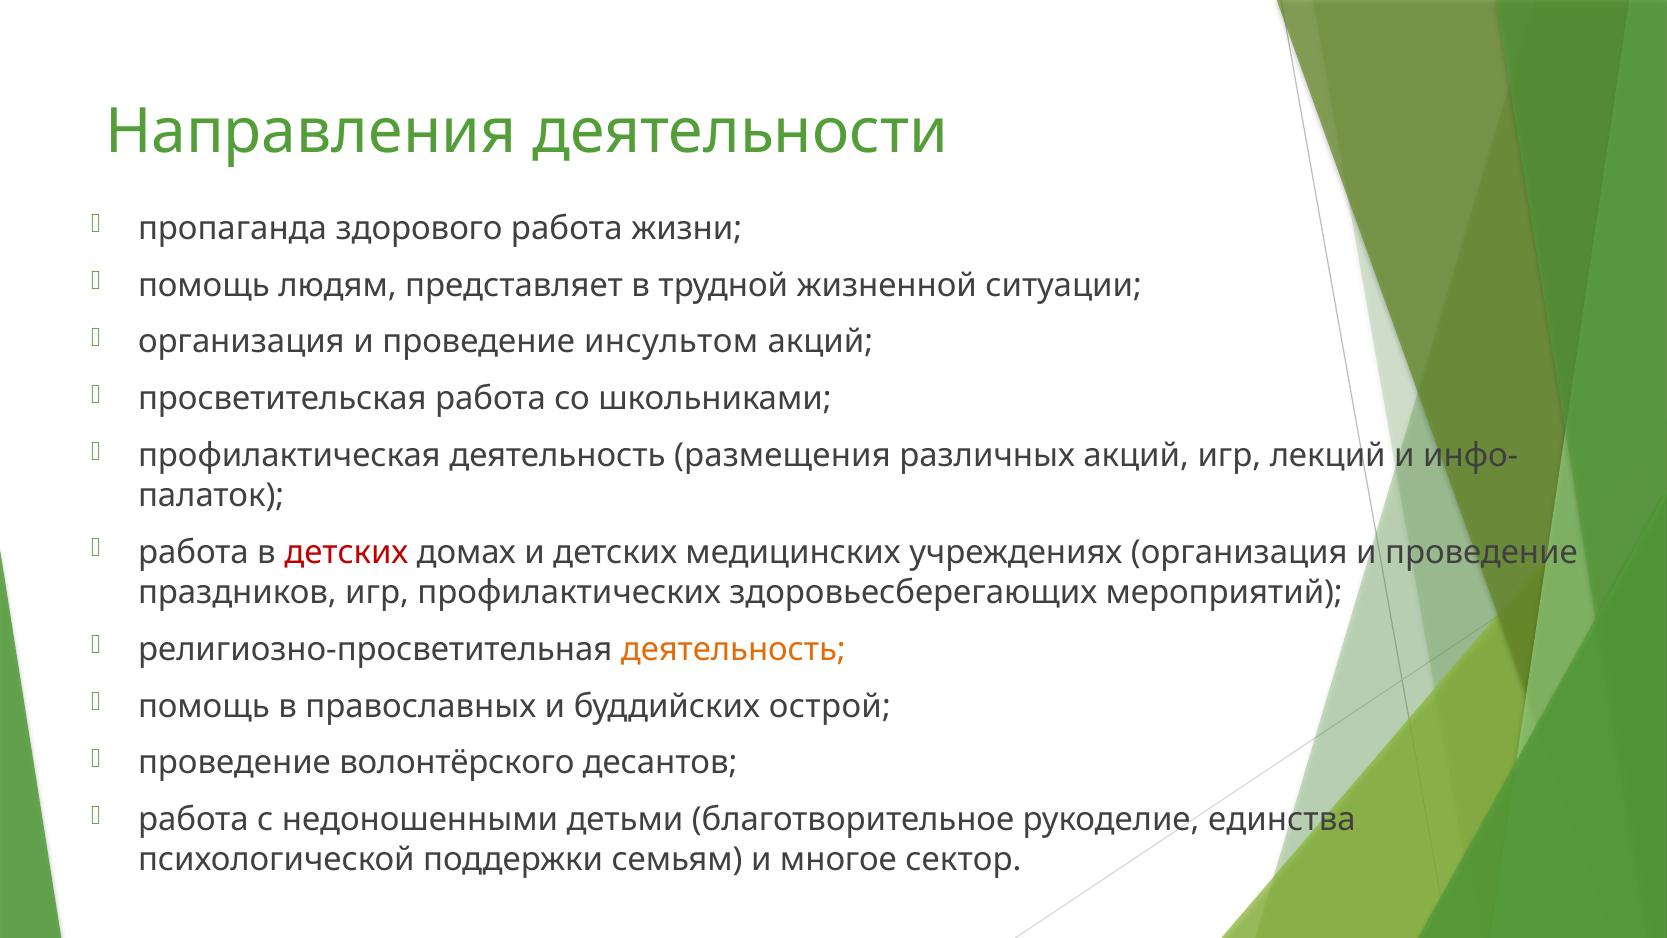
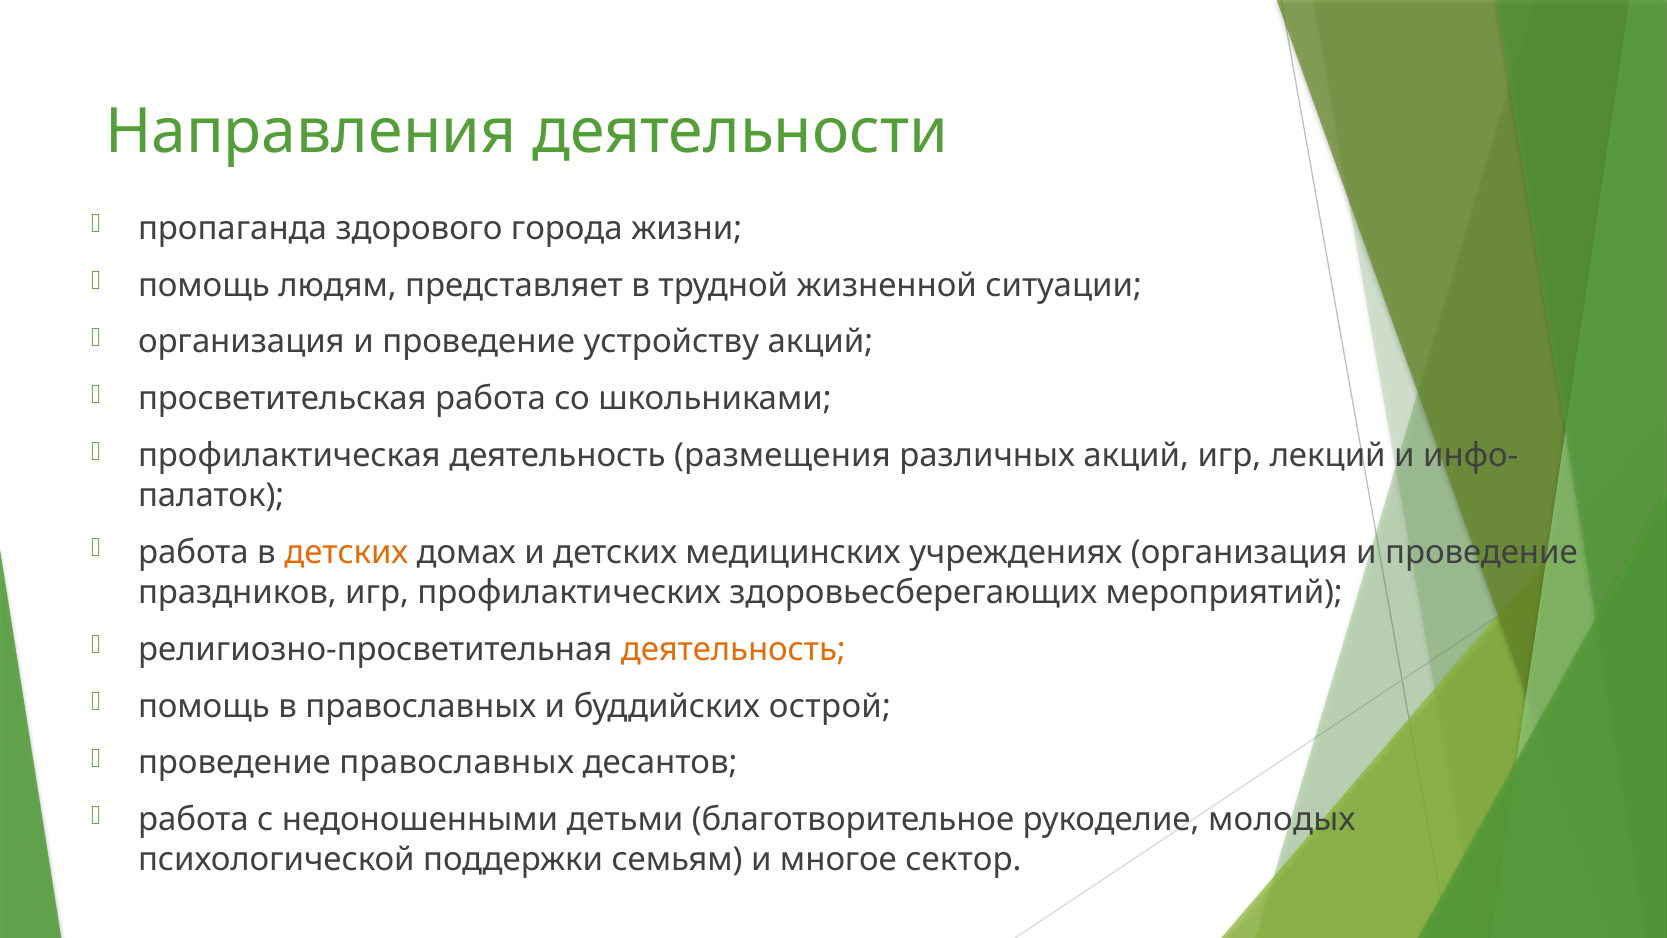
здорового работа: работа -> города
инсультом: инсультом -> устройству
детских at (346, 552) colour: red -> orange
проведение волонтёрского: волонтёрского -> православных
единства: единства -> молодых
